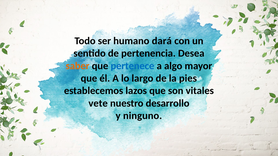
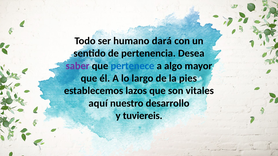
saber colour: orange -> purple
vete: vete -> aquí
ninguno: ninguno -> tuviereis
